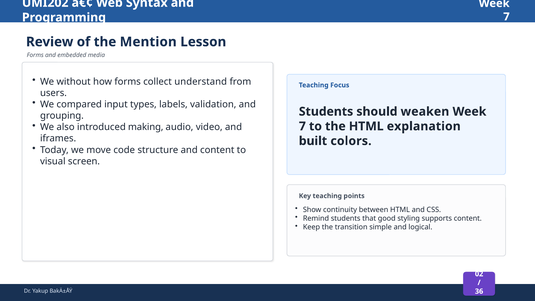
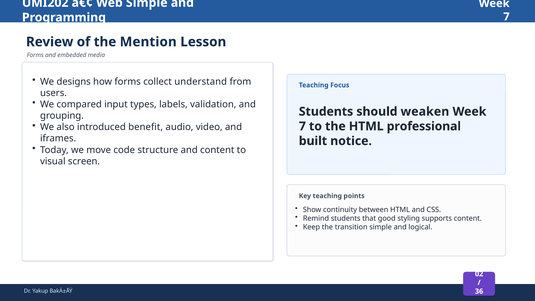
Web Syntax: Syntax -> Simple
without: without -> designs
making: making -> benefit
explanation: explanation -> professional
colors: colors -> notice
